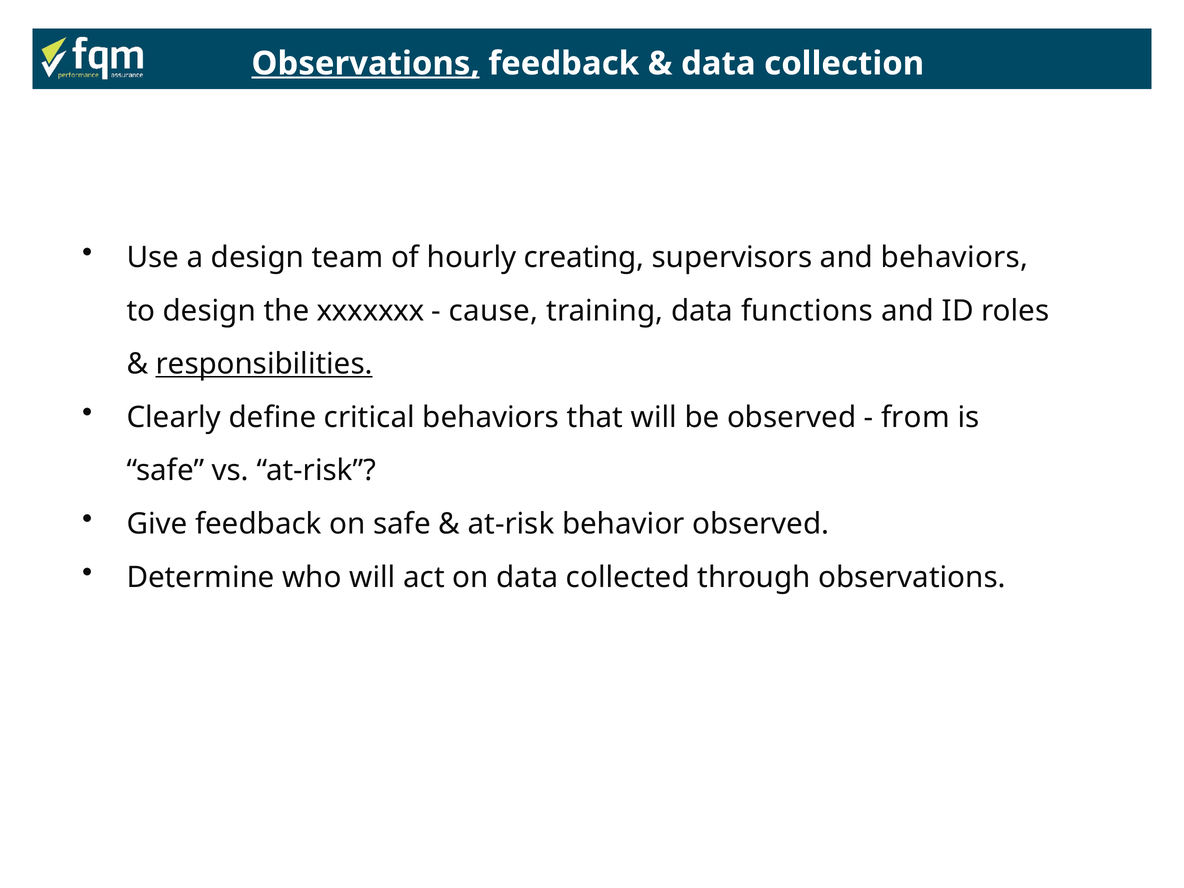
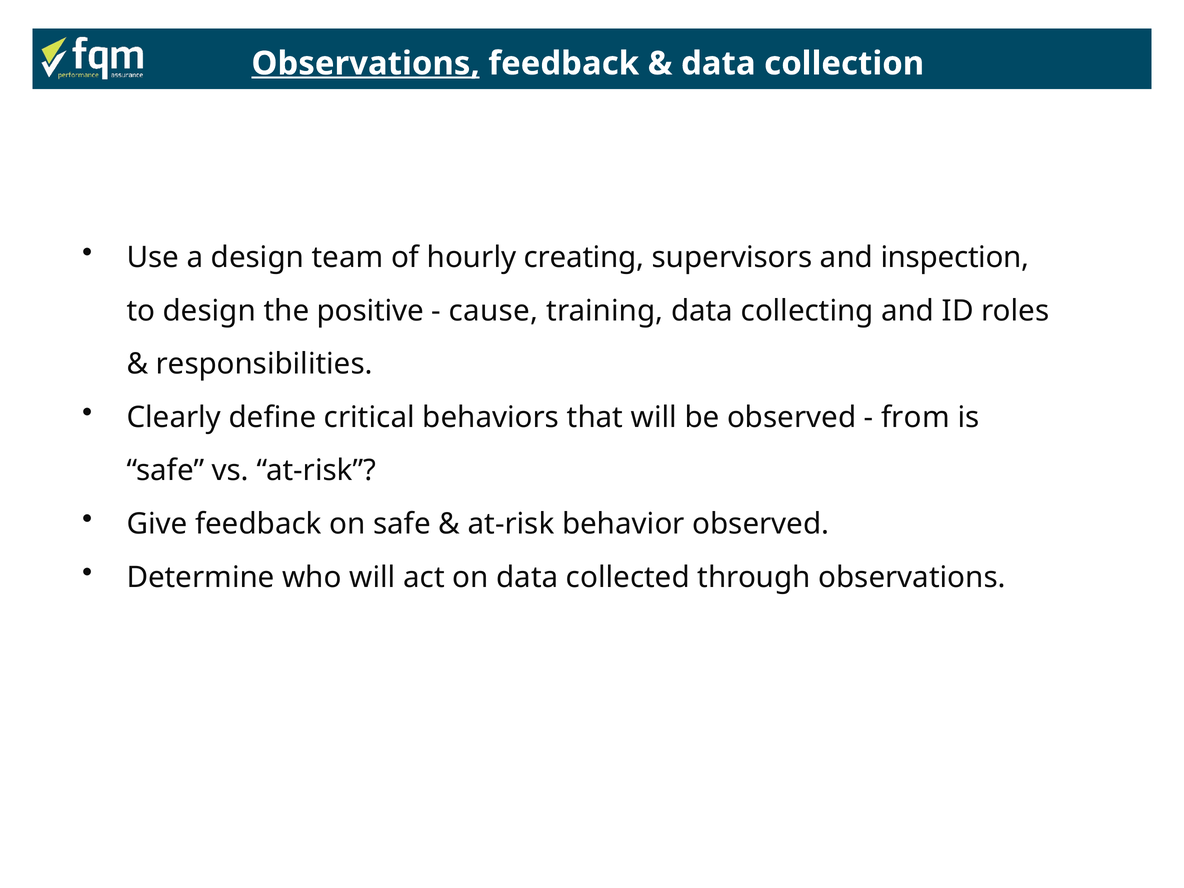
and behaviors: behaviors -> inspection
xxxxxxx: xxxxxxx -> positive
functions: functions -> collecting
responsibilities underline: present -> none
